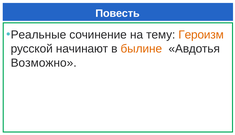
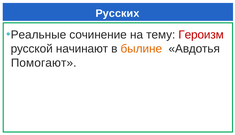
Повесть: Повесть -> Русских
Героизм colour: orange -> red
Возможно: Возможно -> Помогают
